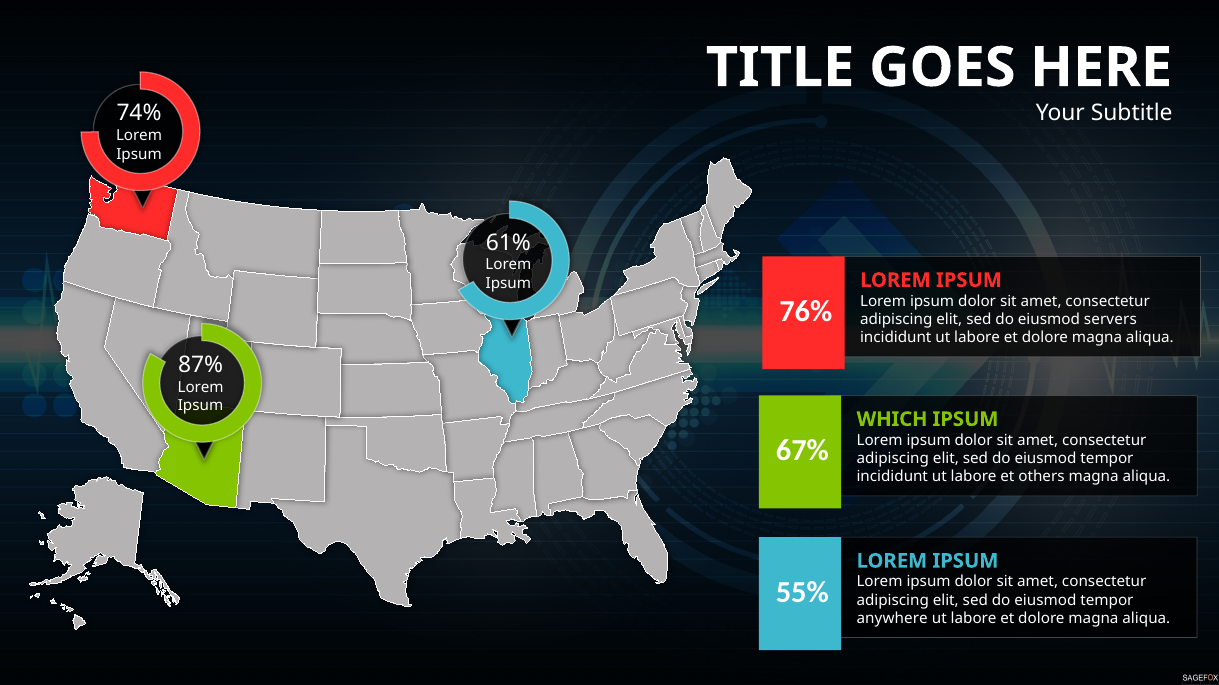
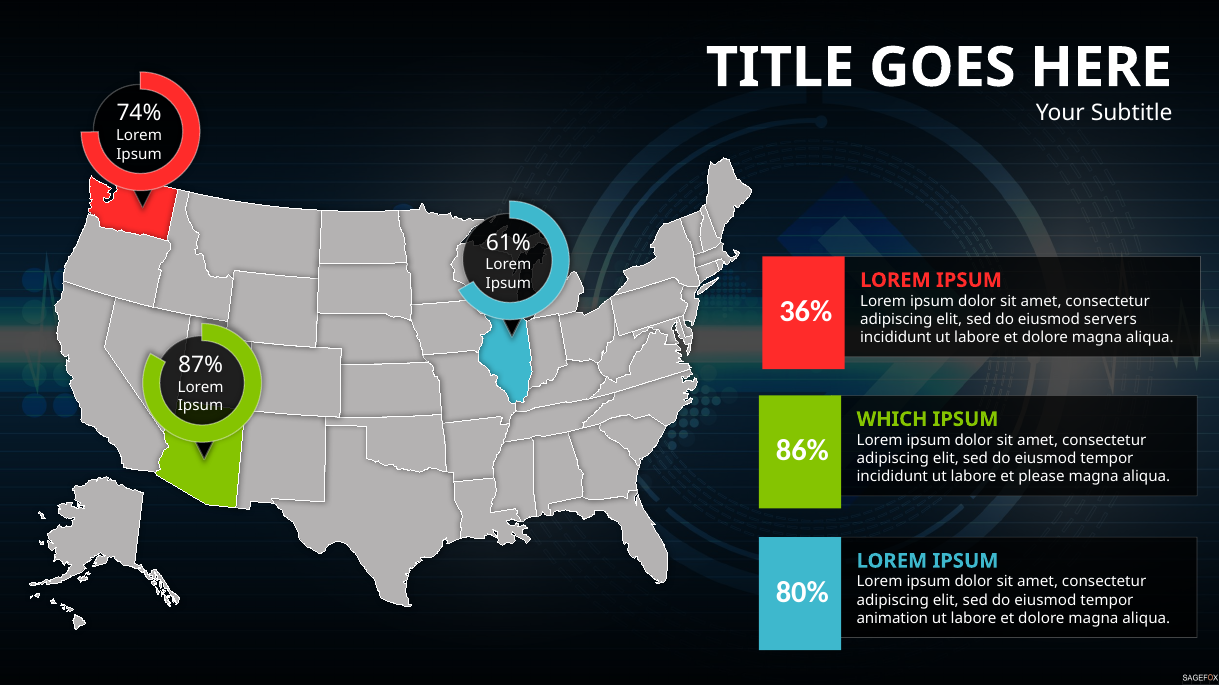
76%: 76% -> 36%
67%: 67% -> 86%
others: others -> please
55%: 55% -> 80%
anywhere: anywhere -> animation
